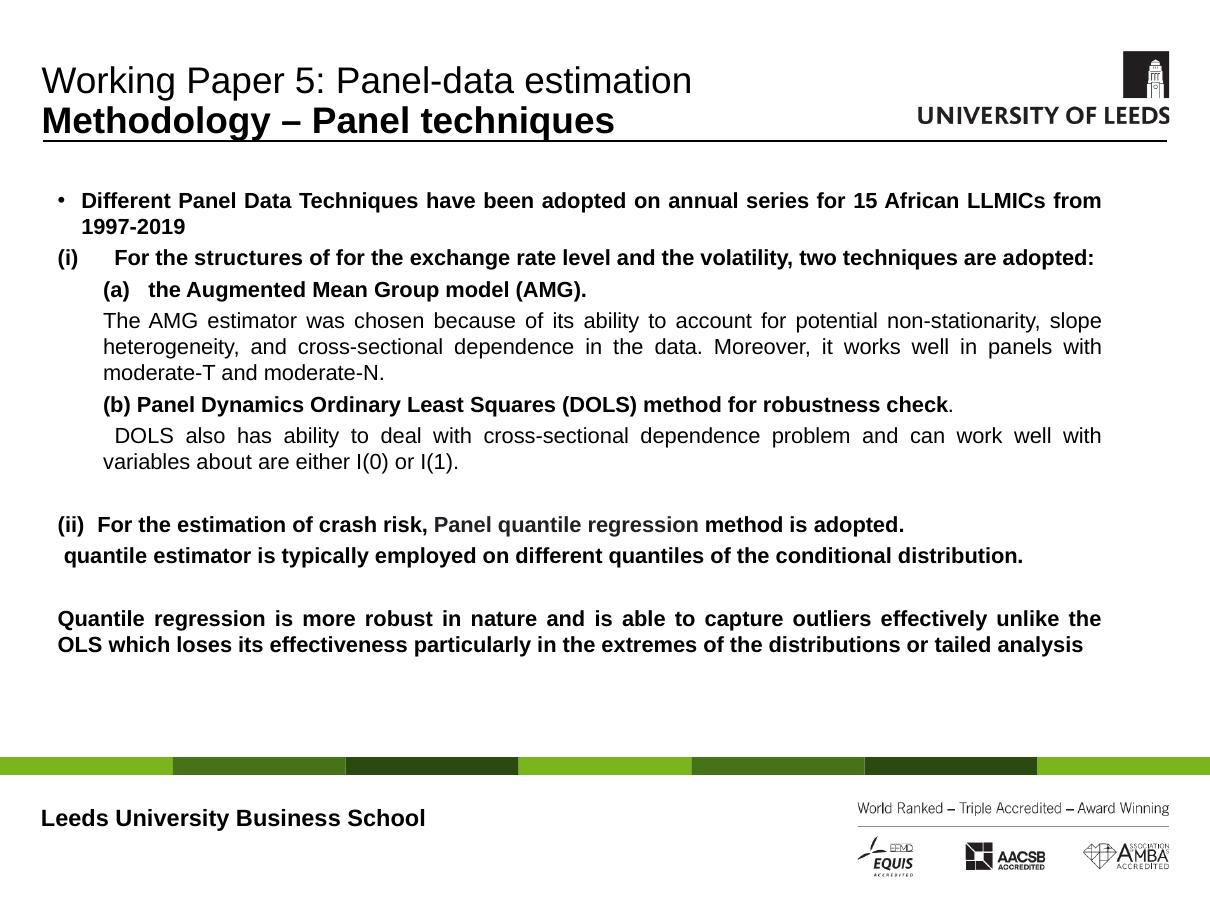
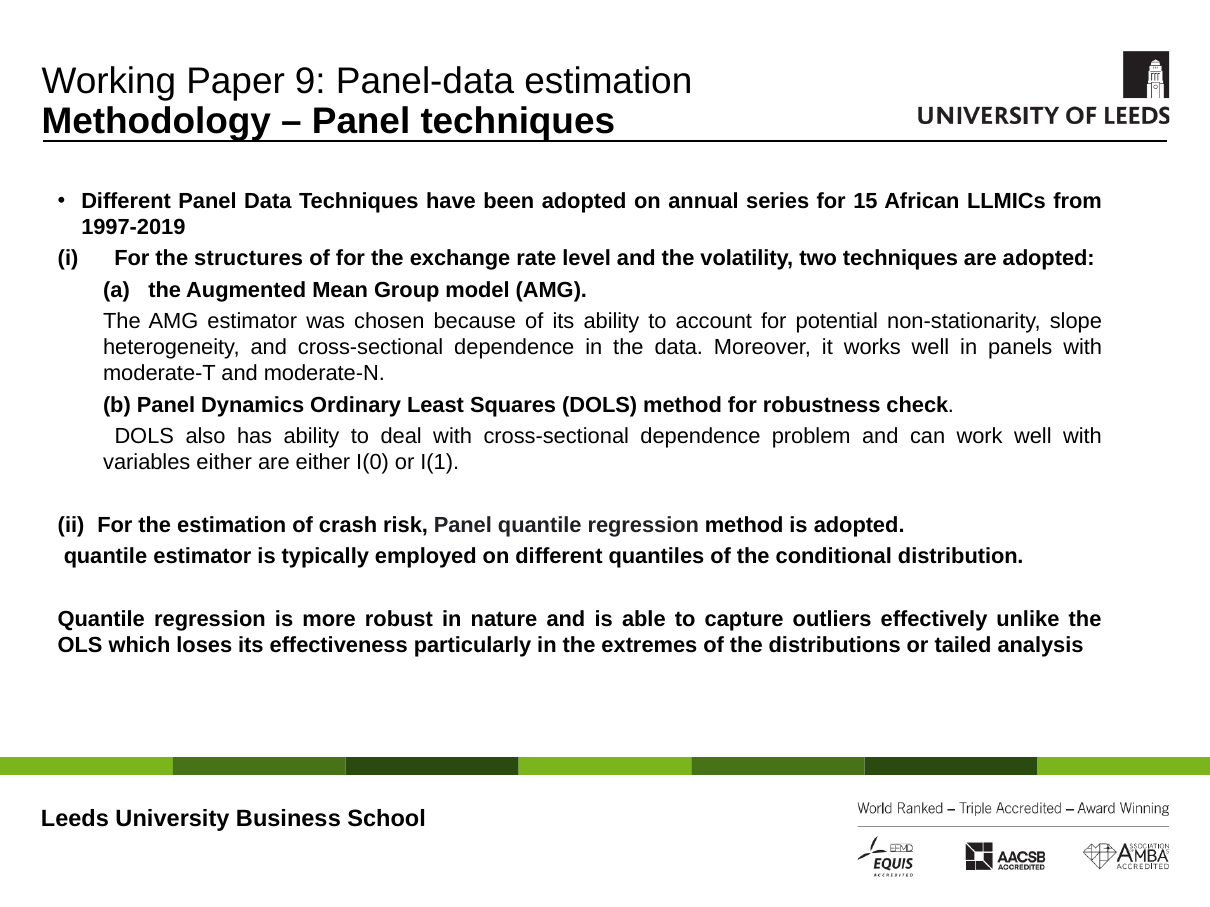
5: 5 -> 9
variables about: about -> either
